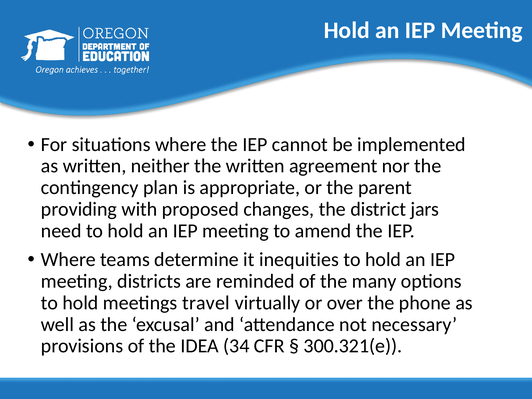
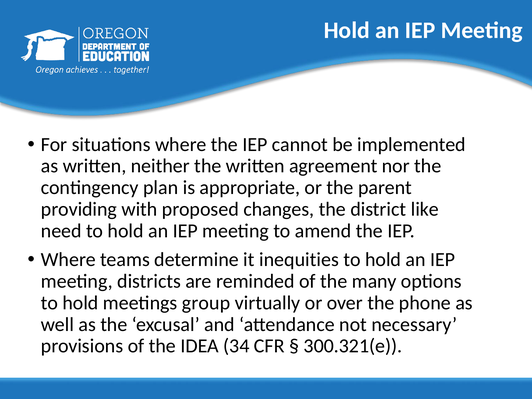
jars: jars -> like
travel: travel -> group
